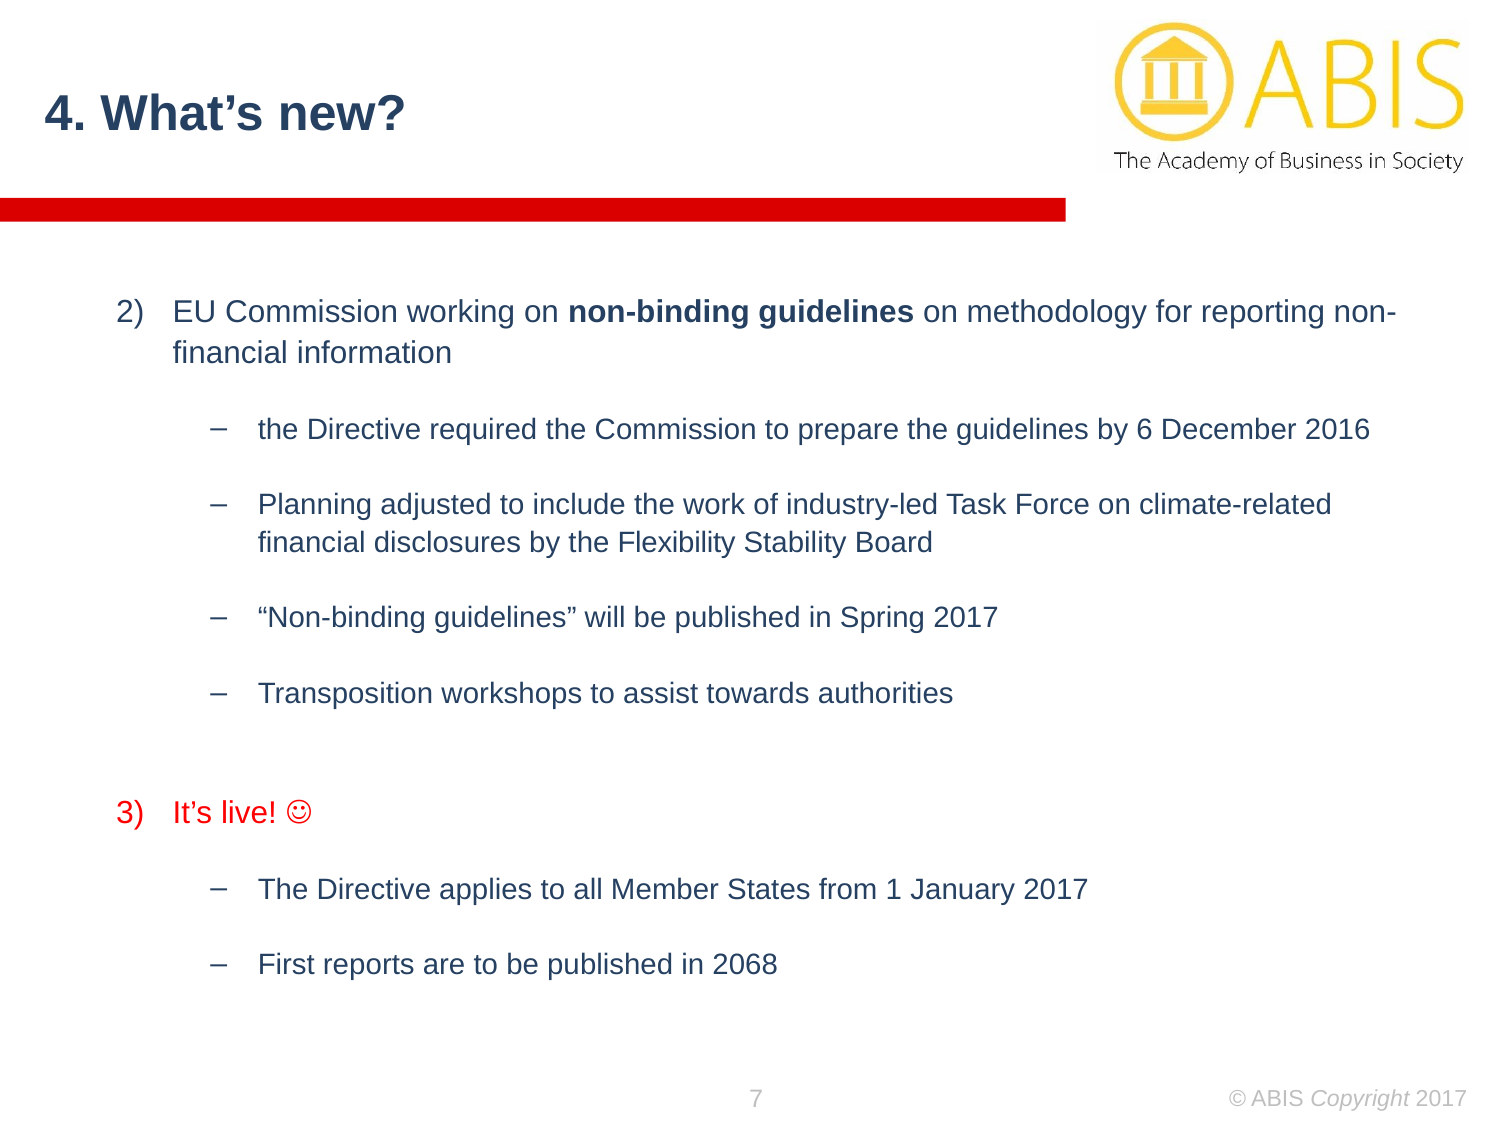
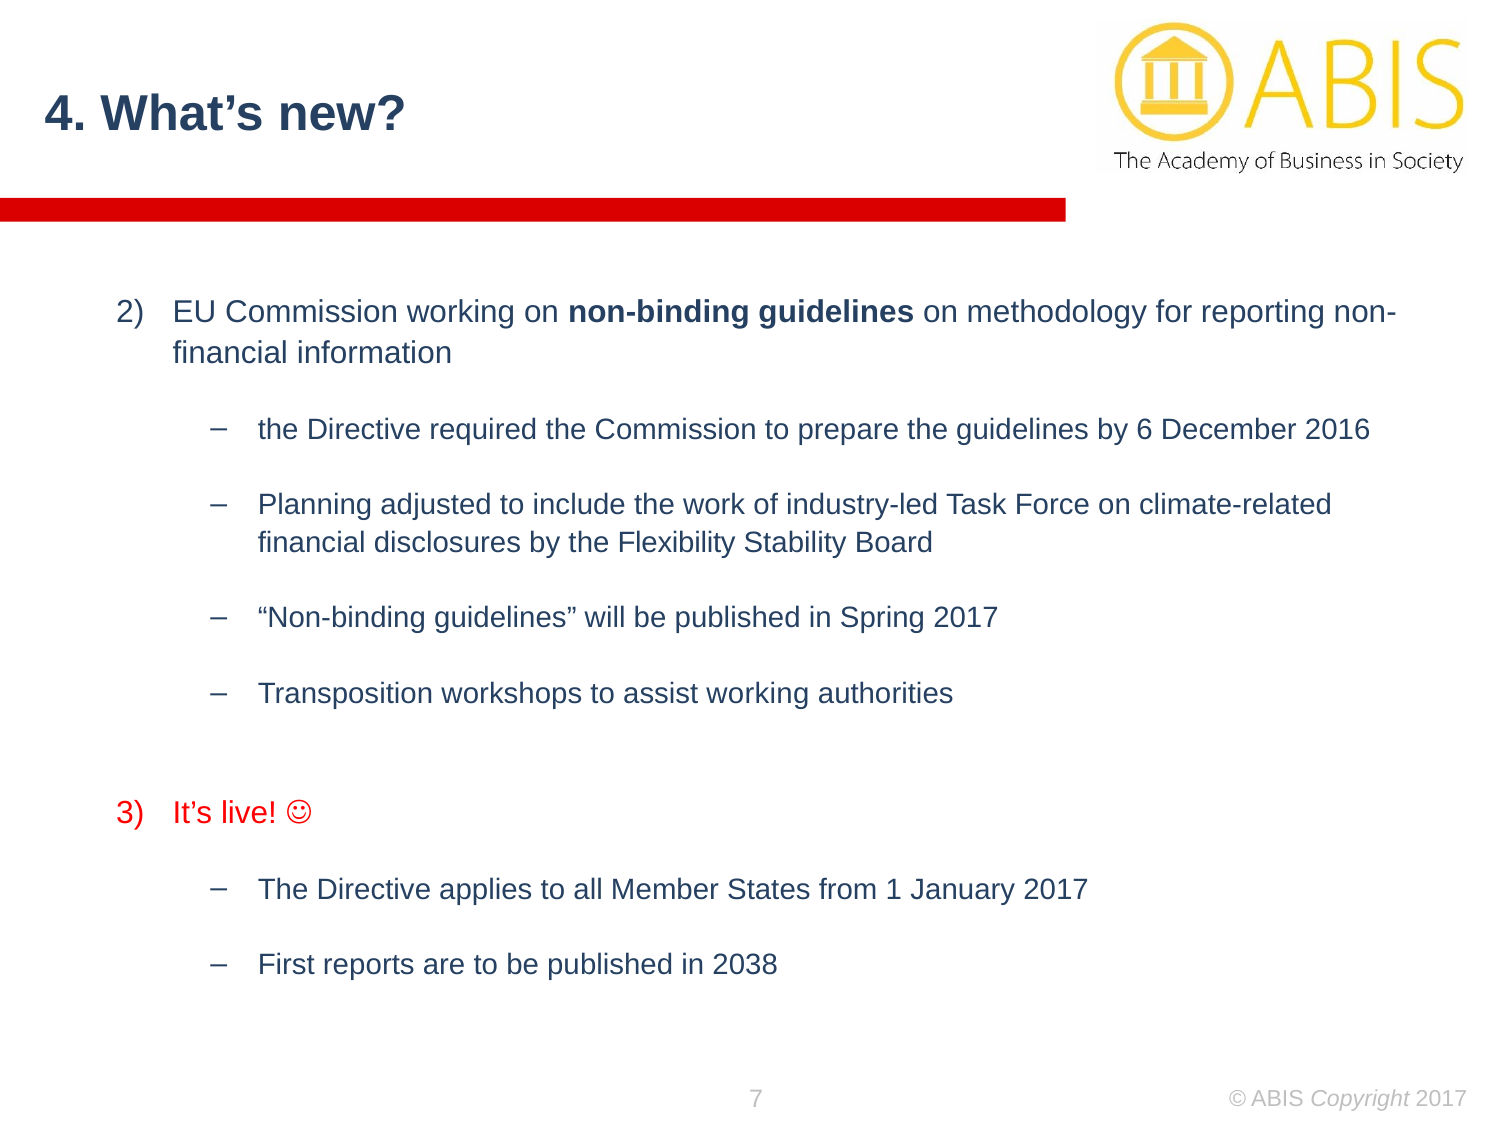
assist towards: towards -> working
2068: 2068 -> 2038
